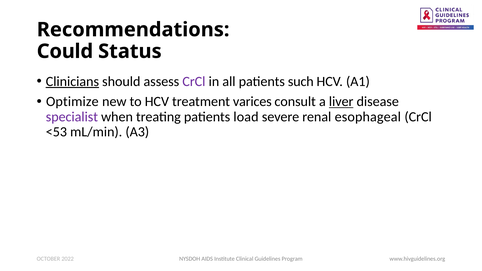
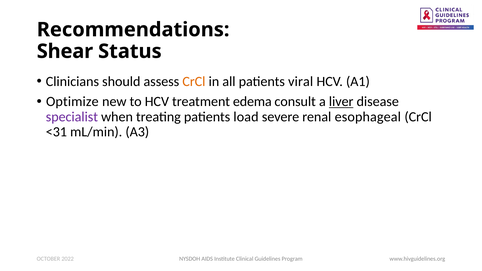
Could: Could -> Shear
Clinicians underline: present -> none
CrCl at (194, 81) colour: purple -> orange
such: such -> viral
varices: varices -> edema
<53: <53 -> <31
